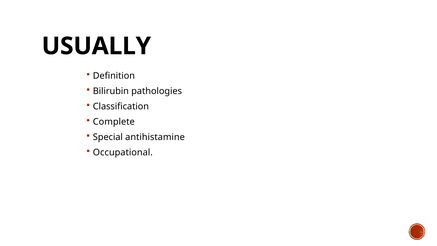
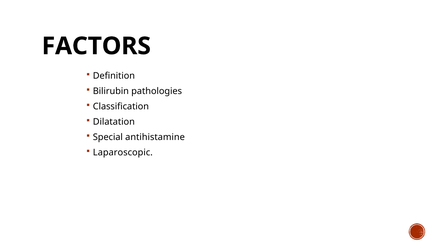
USUALLY: USUALLY -> FACTORS
Complete: Complete -> Dilatation
Occupational: Occupational -> Laparoscopic
